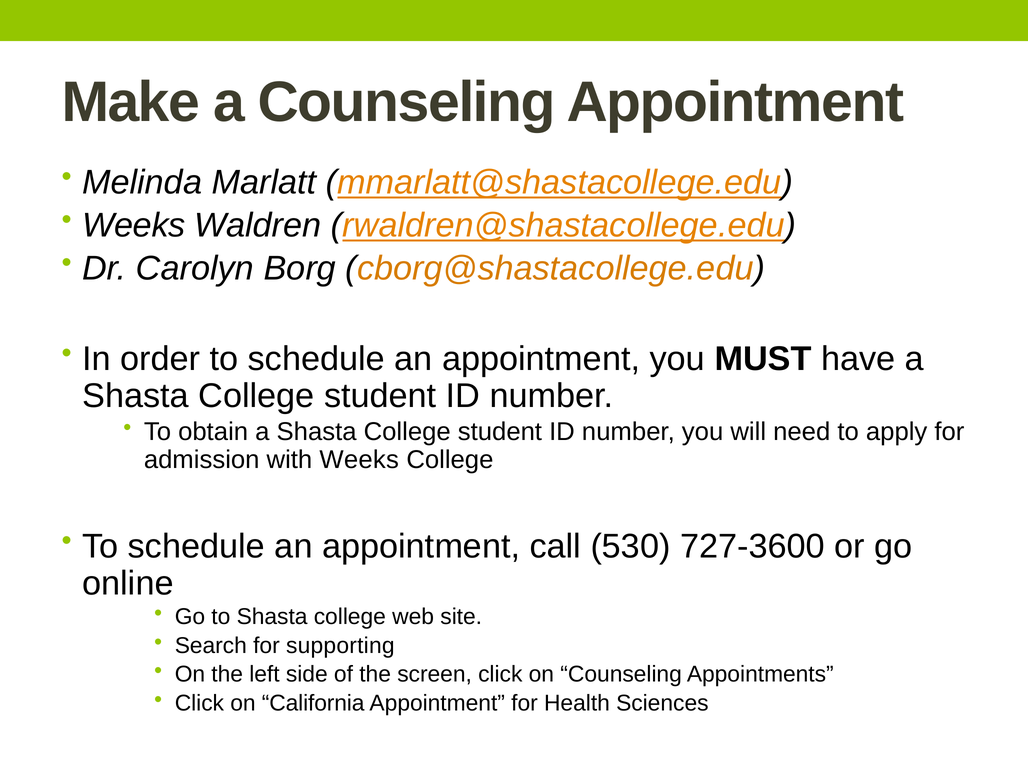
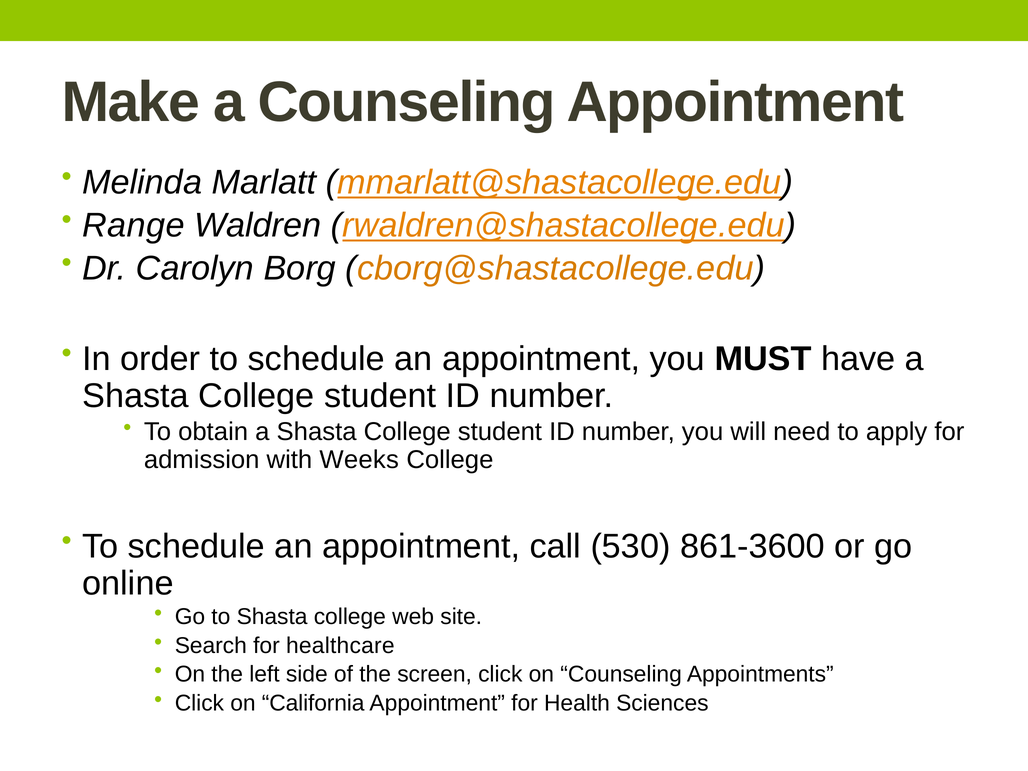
Weeks at (134, 225): Weeks -> Range
727-3600: 727-3600 -> 861-3600
supporting: supporting -> healthcare
